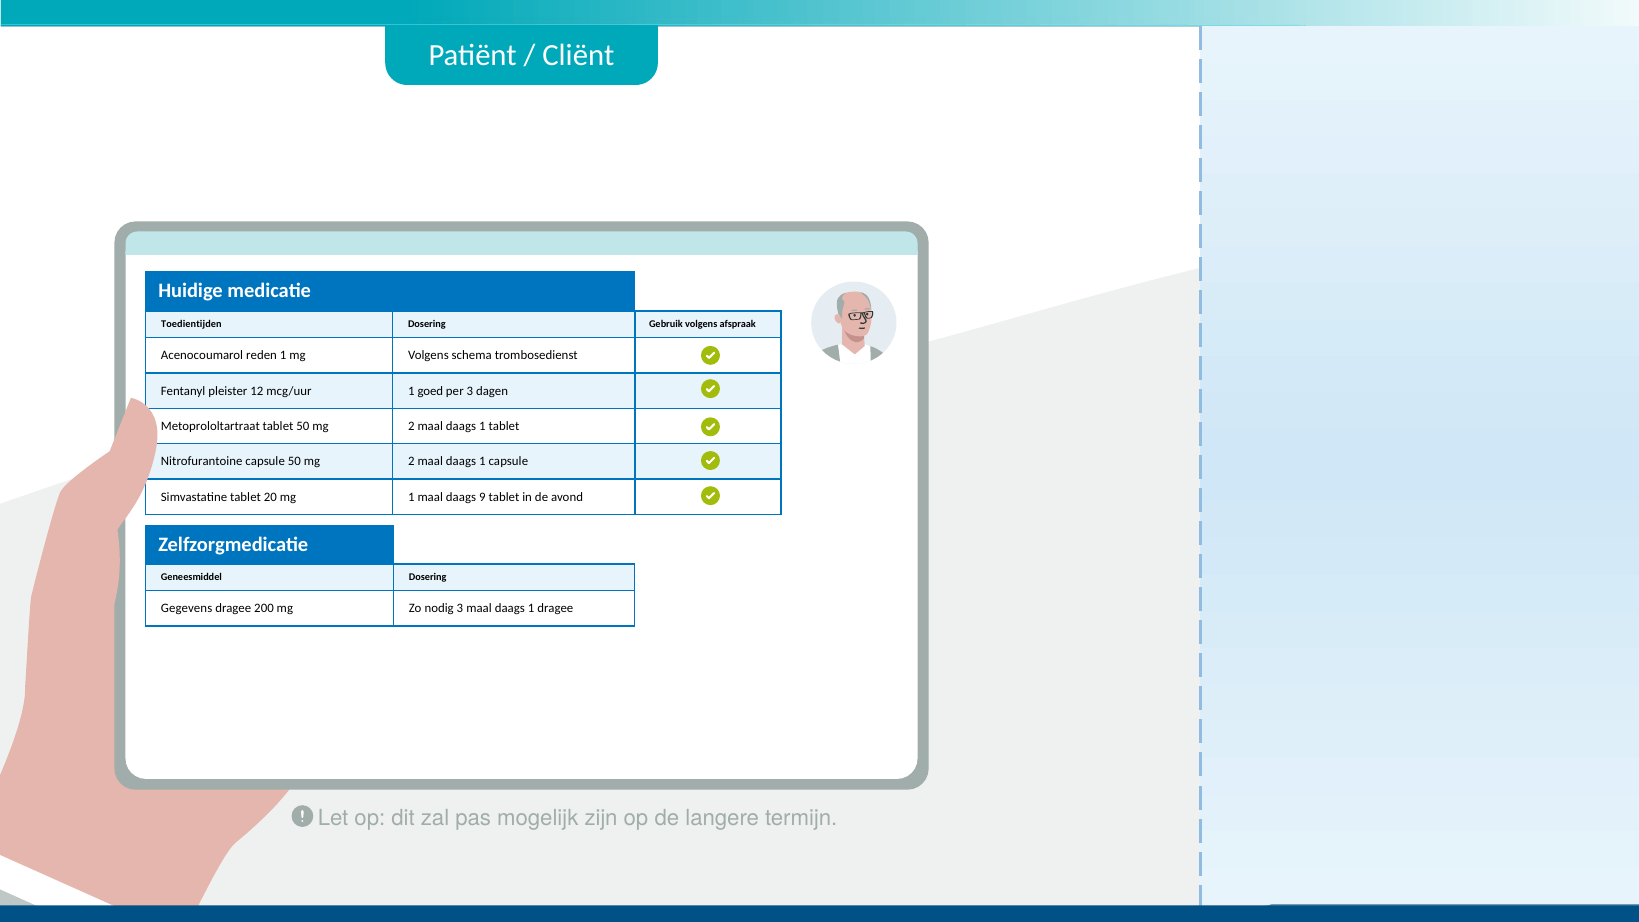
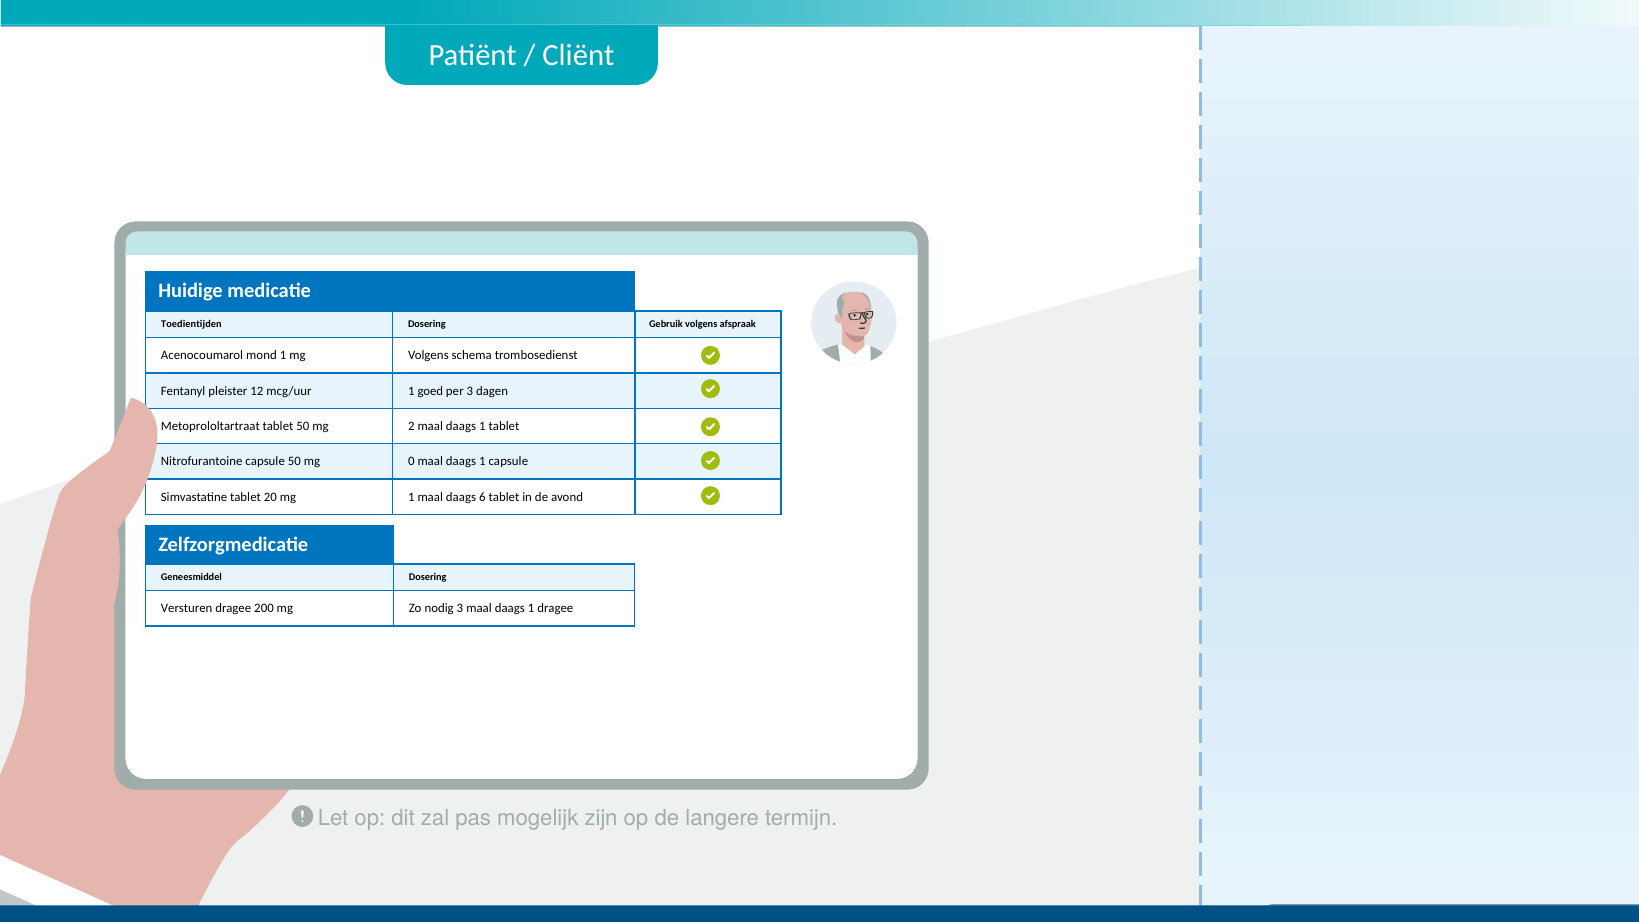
reden: reden -> mond
capsule 50 mg 2: 2 -> 0
9: 9 -> 6
Gegevens: Gegevens -> Versturen
